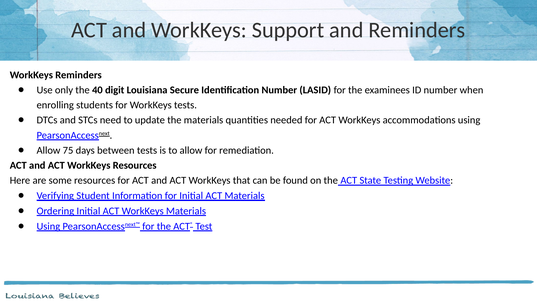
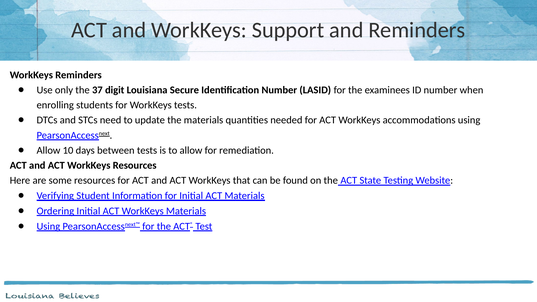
40: 40 -> 37
75: 75 -> 10
